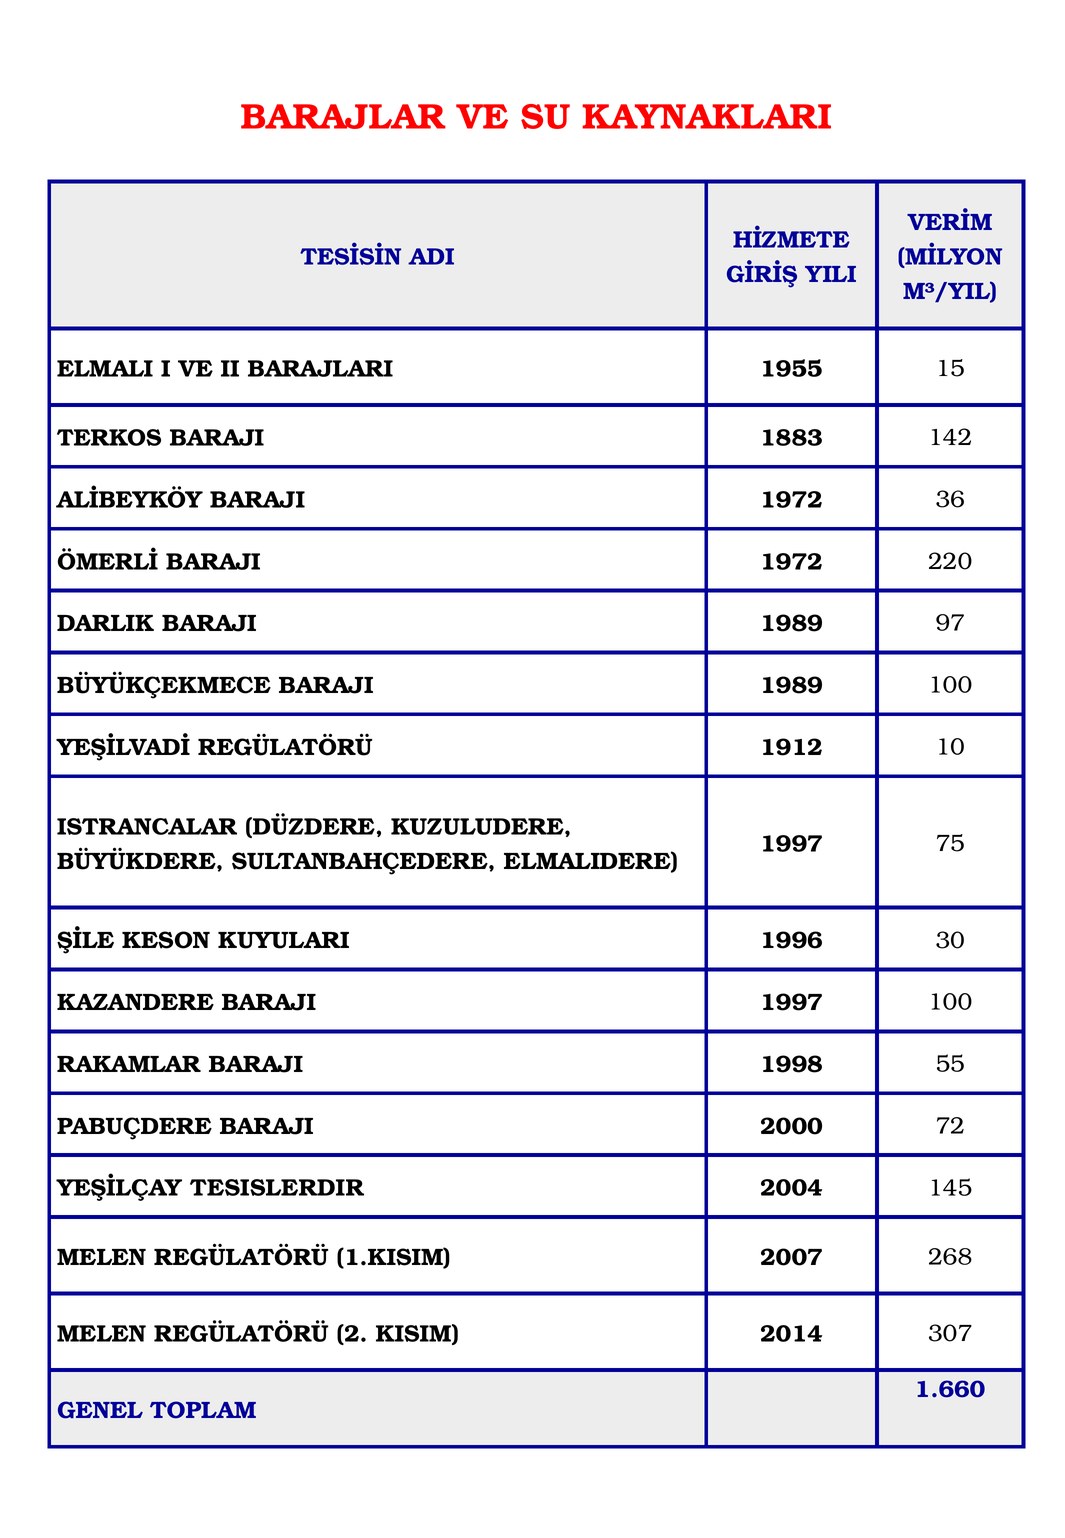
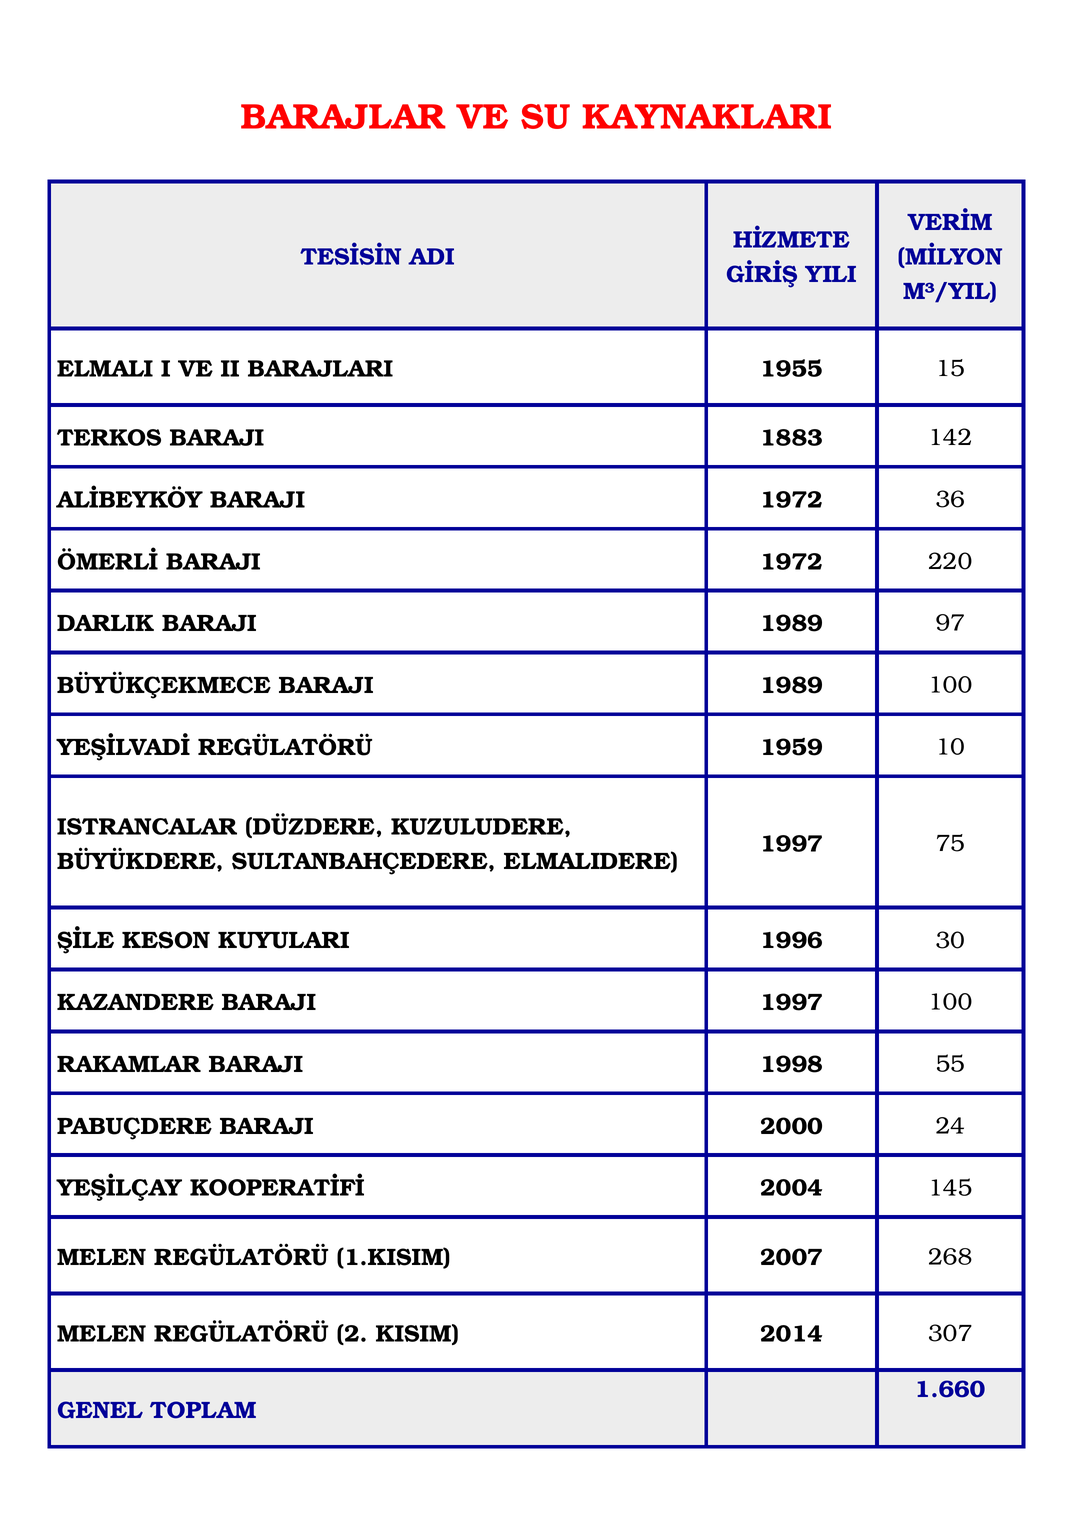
1912: 1912 -> 1959
72: 72 -> 24
TESISLERDIR: TESISLERDIR -> KOOPERATİFİ
